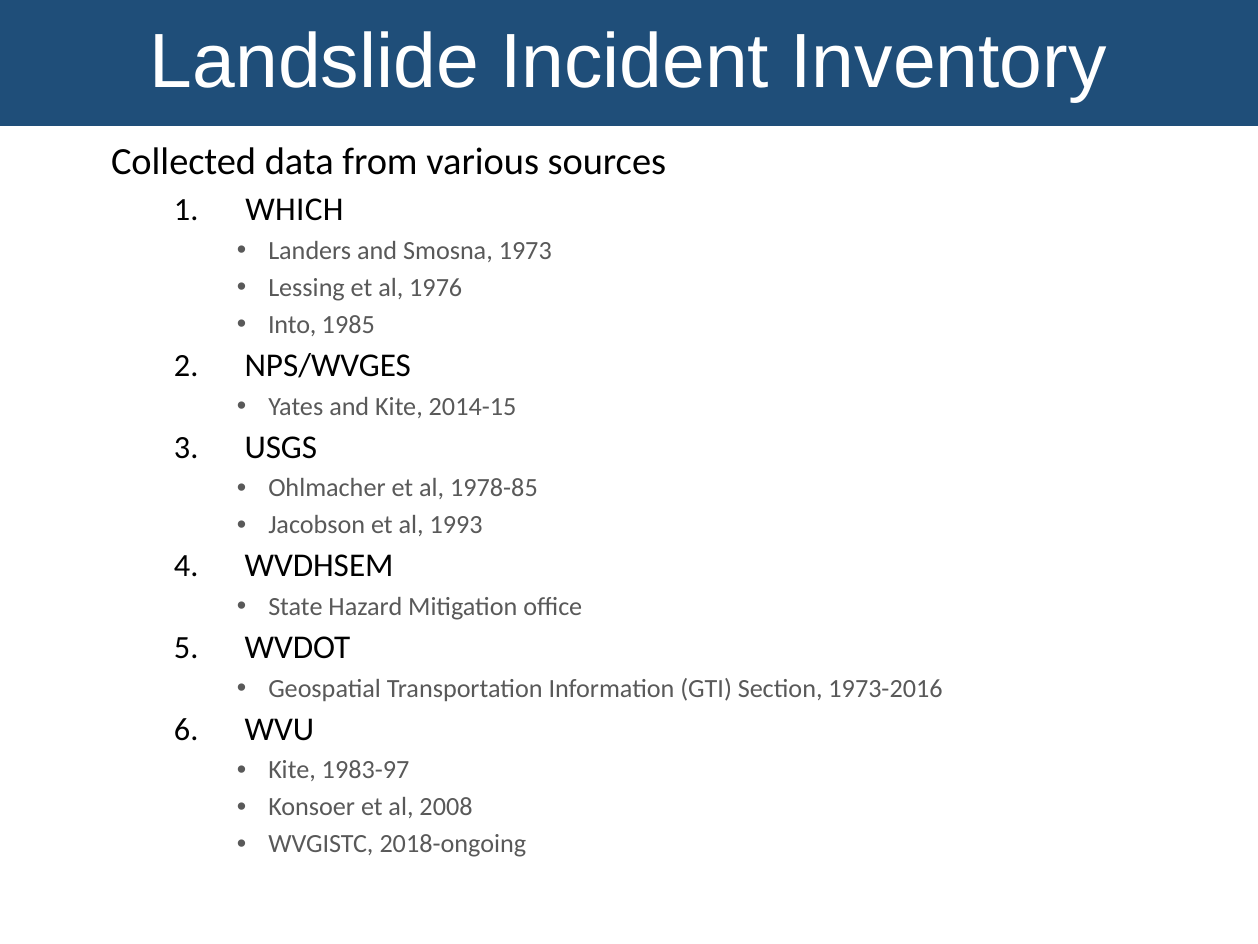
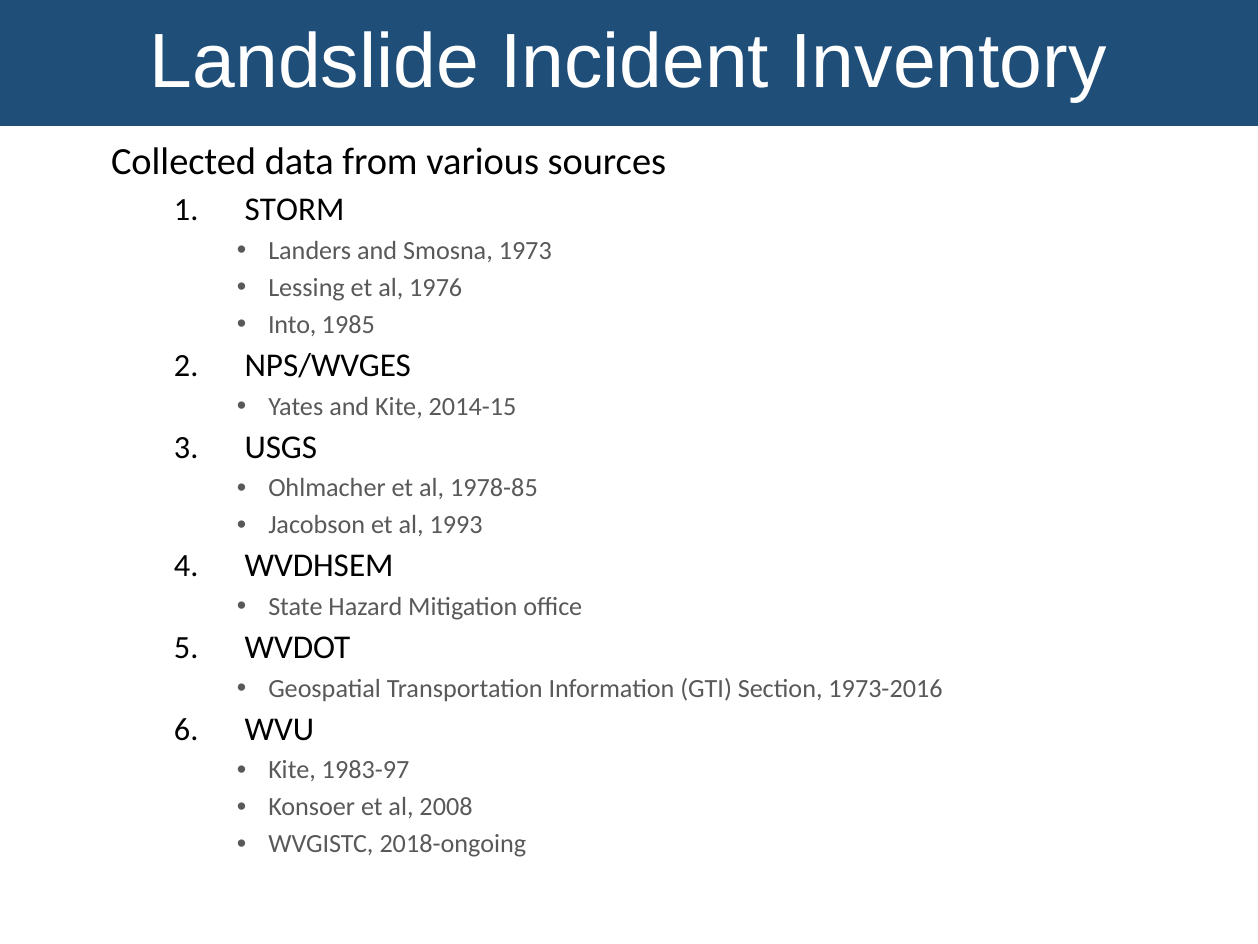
WHICH: WHICH -> STORM
